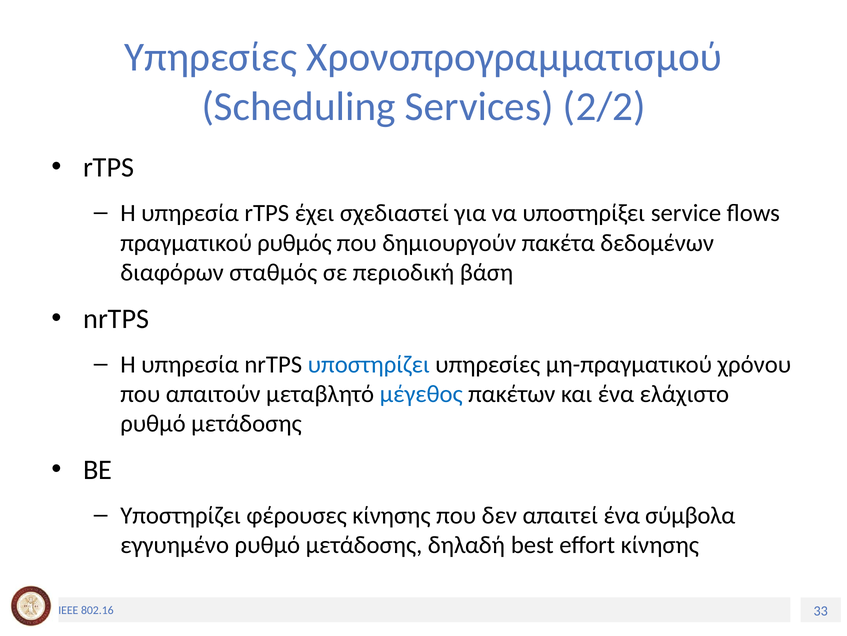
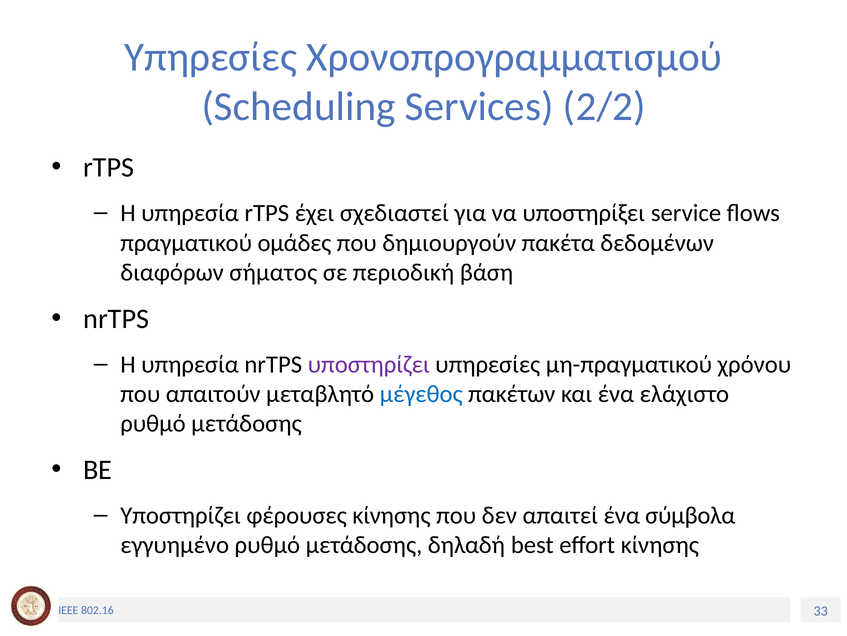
ρυθμός: ρυθμός -> ομάδες
σταθμός: σταθμός -> σήματος
υποστηρίζει at (369, 364) colour: blue -> purple
